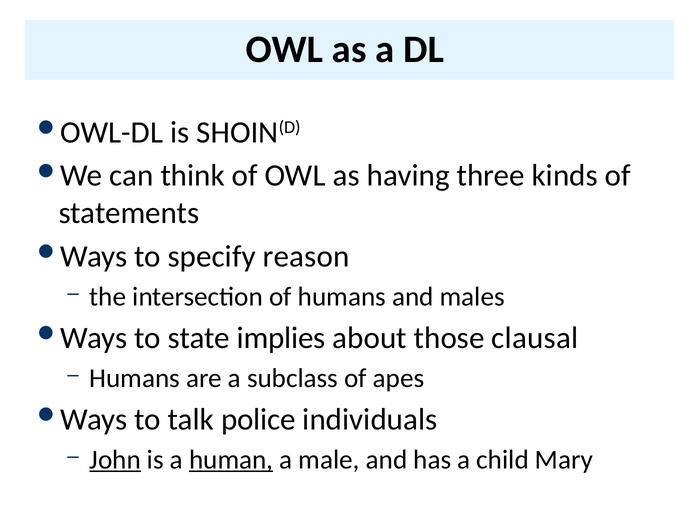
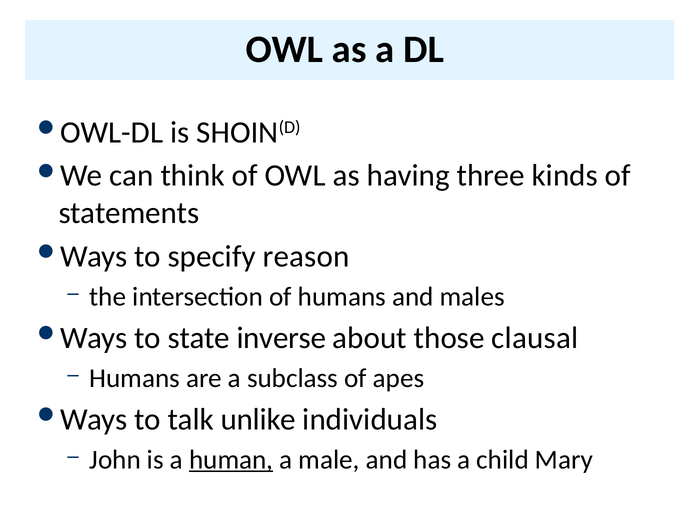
implies: implies -> inverse
police: police -> unlike
John underline: present -> none
